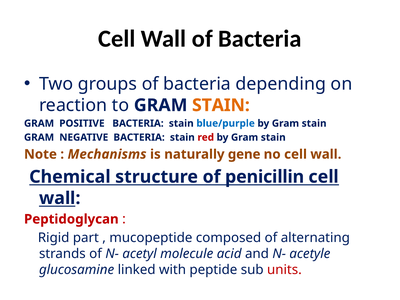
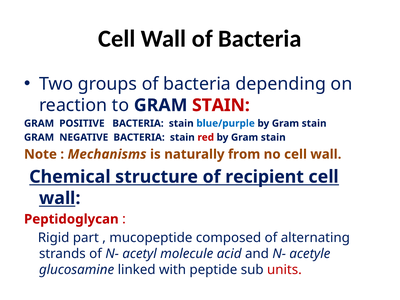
STAIN at (221, 105) colour: orange -> red
gene: gene -> from
penicillin: penicillin -> recipient
